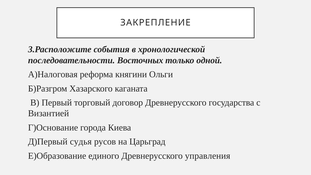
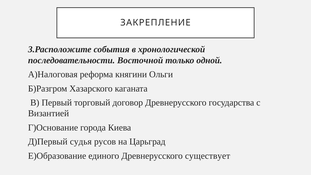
Восточных: Восточных -> Восточной
управления: управления -> существует
